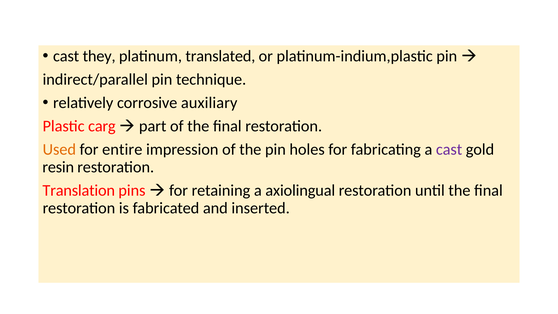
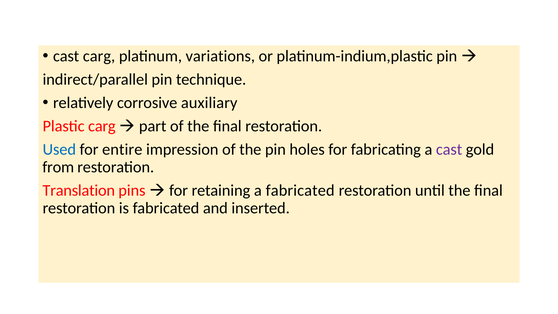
cast they: they -> carg
translated: translated -> variations
Used colour: orange -> blue
resin: resin -> from
a axiolingual: axiolingual -> fabricated
